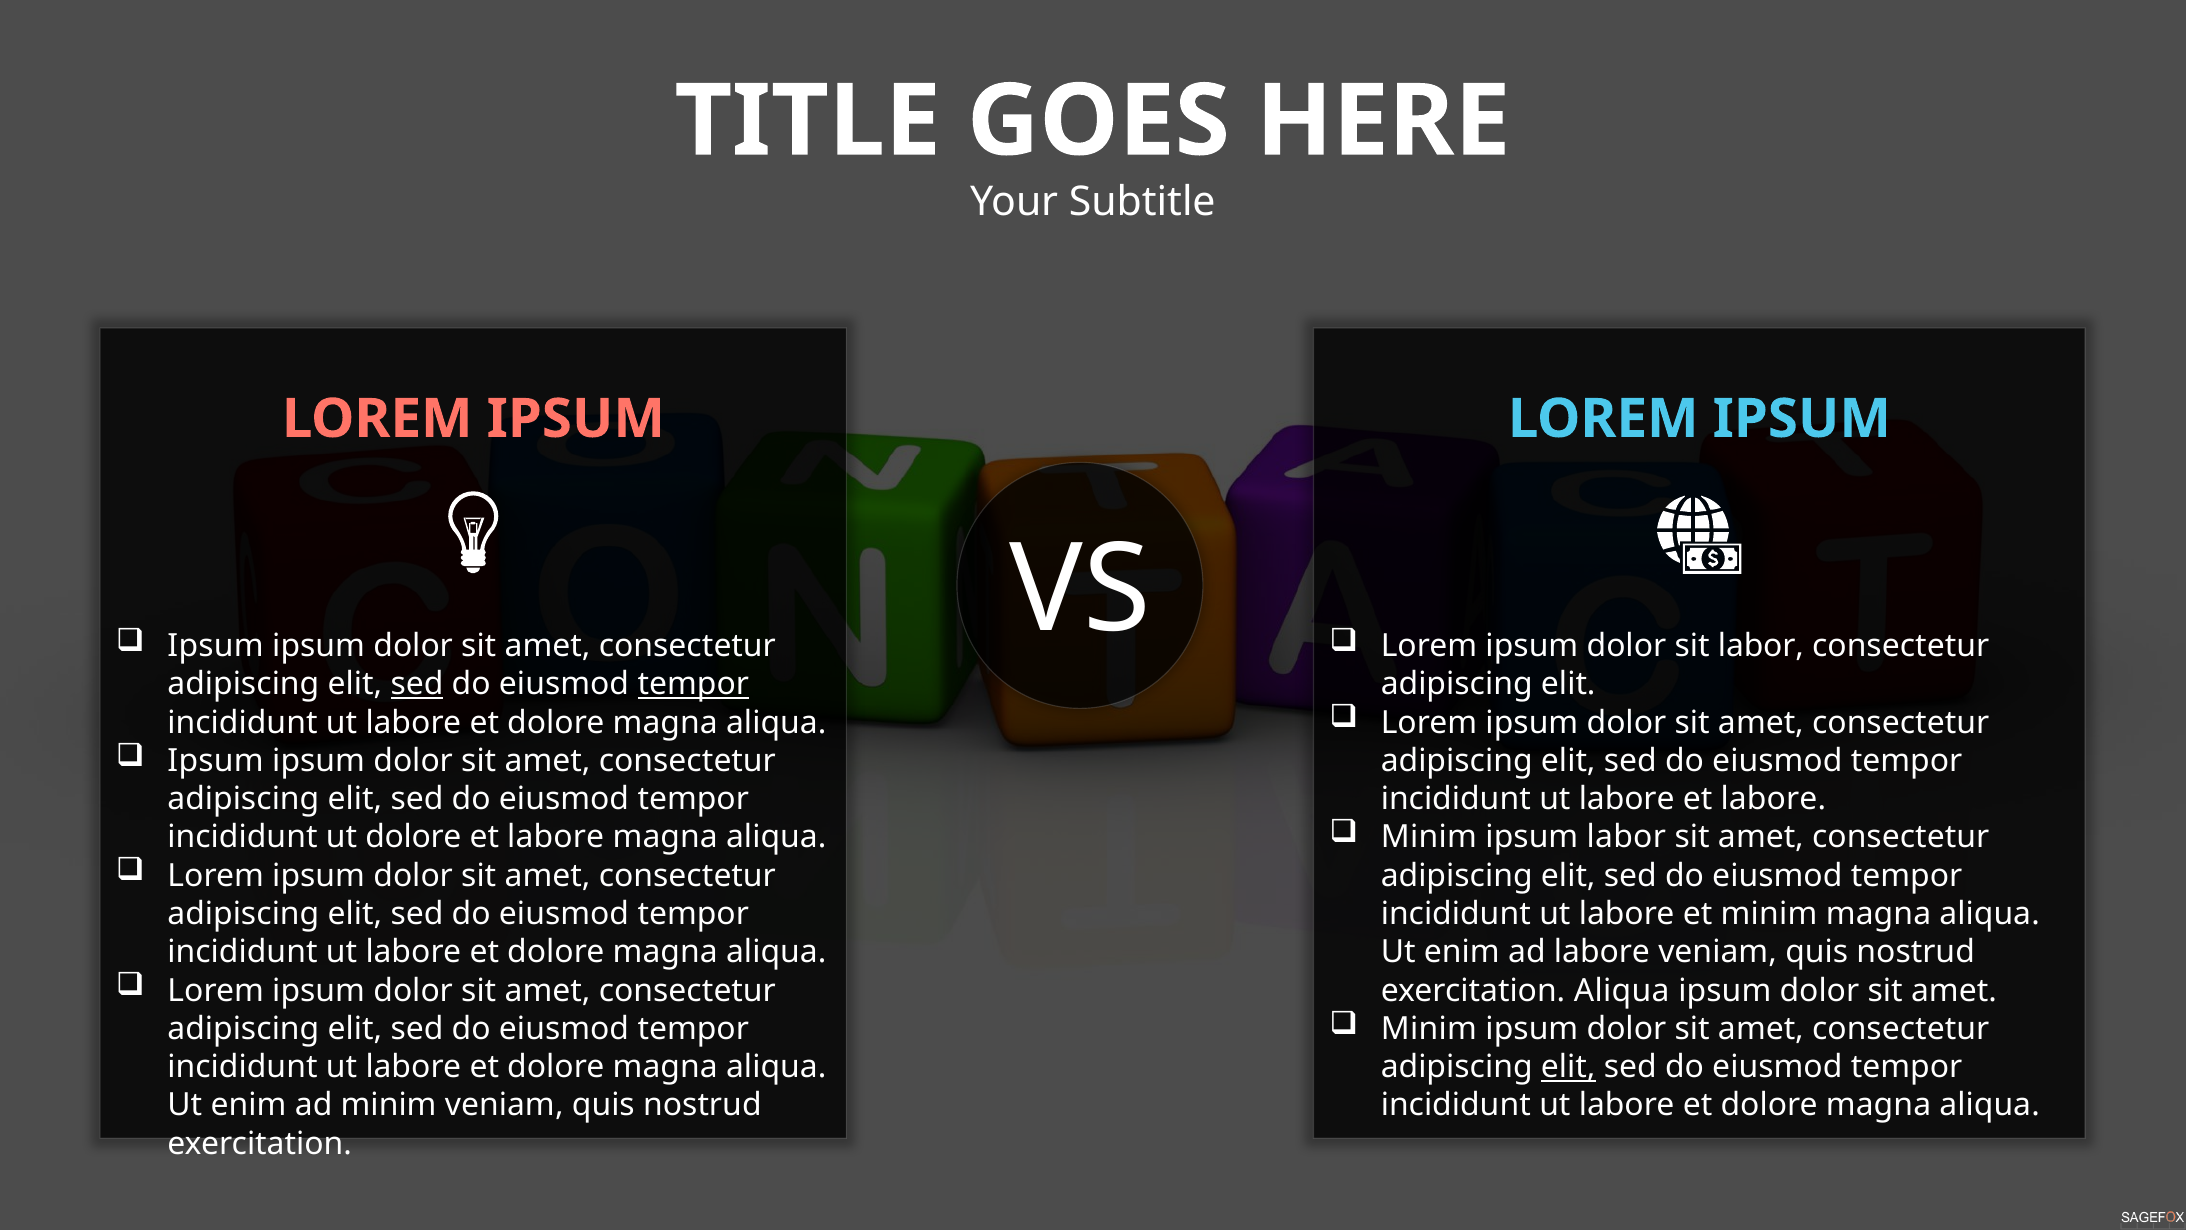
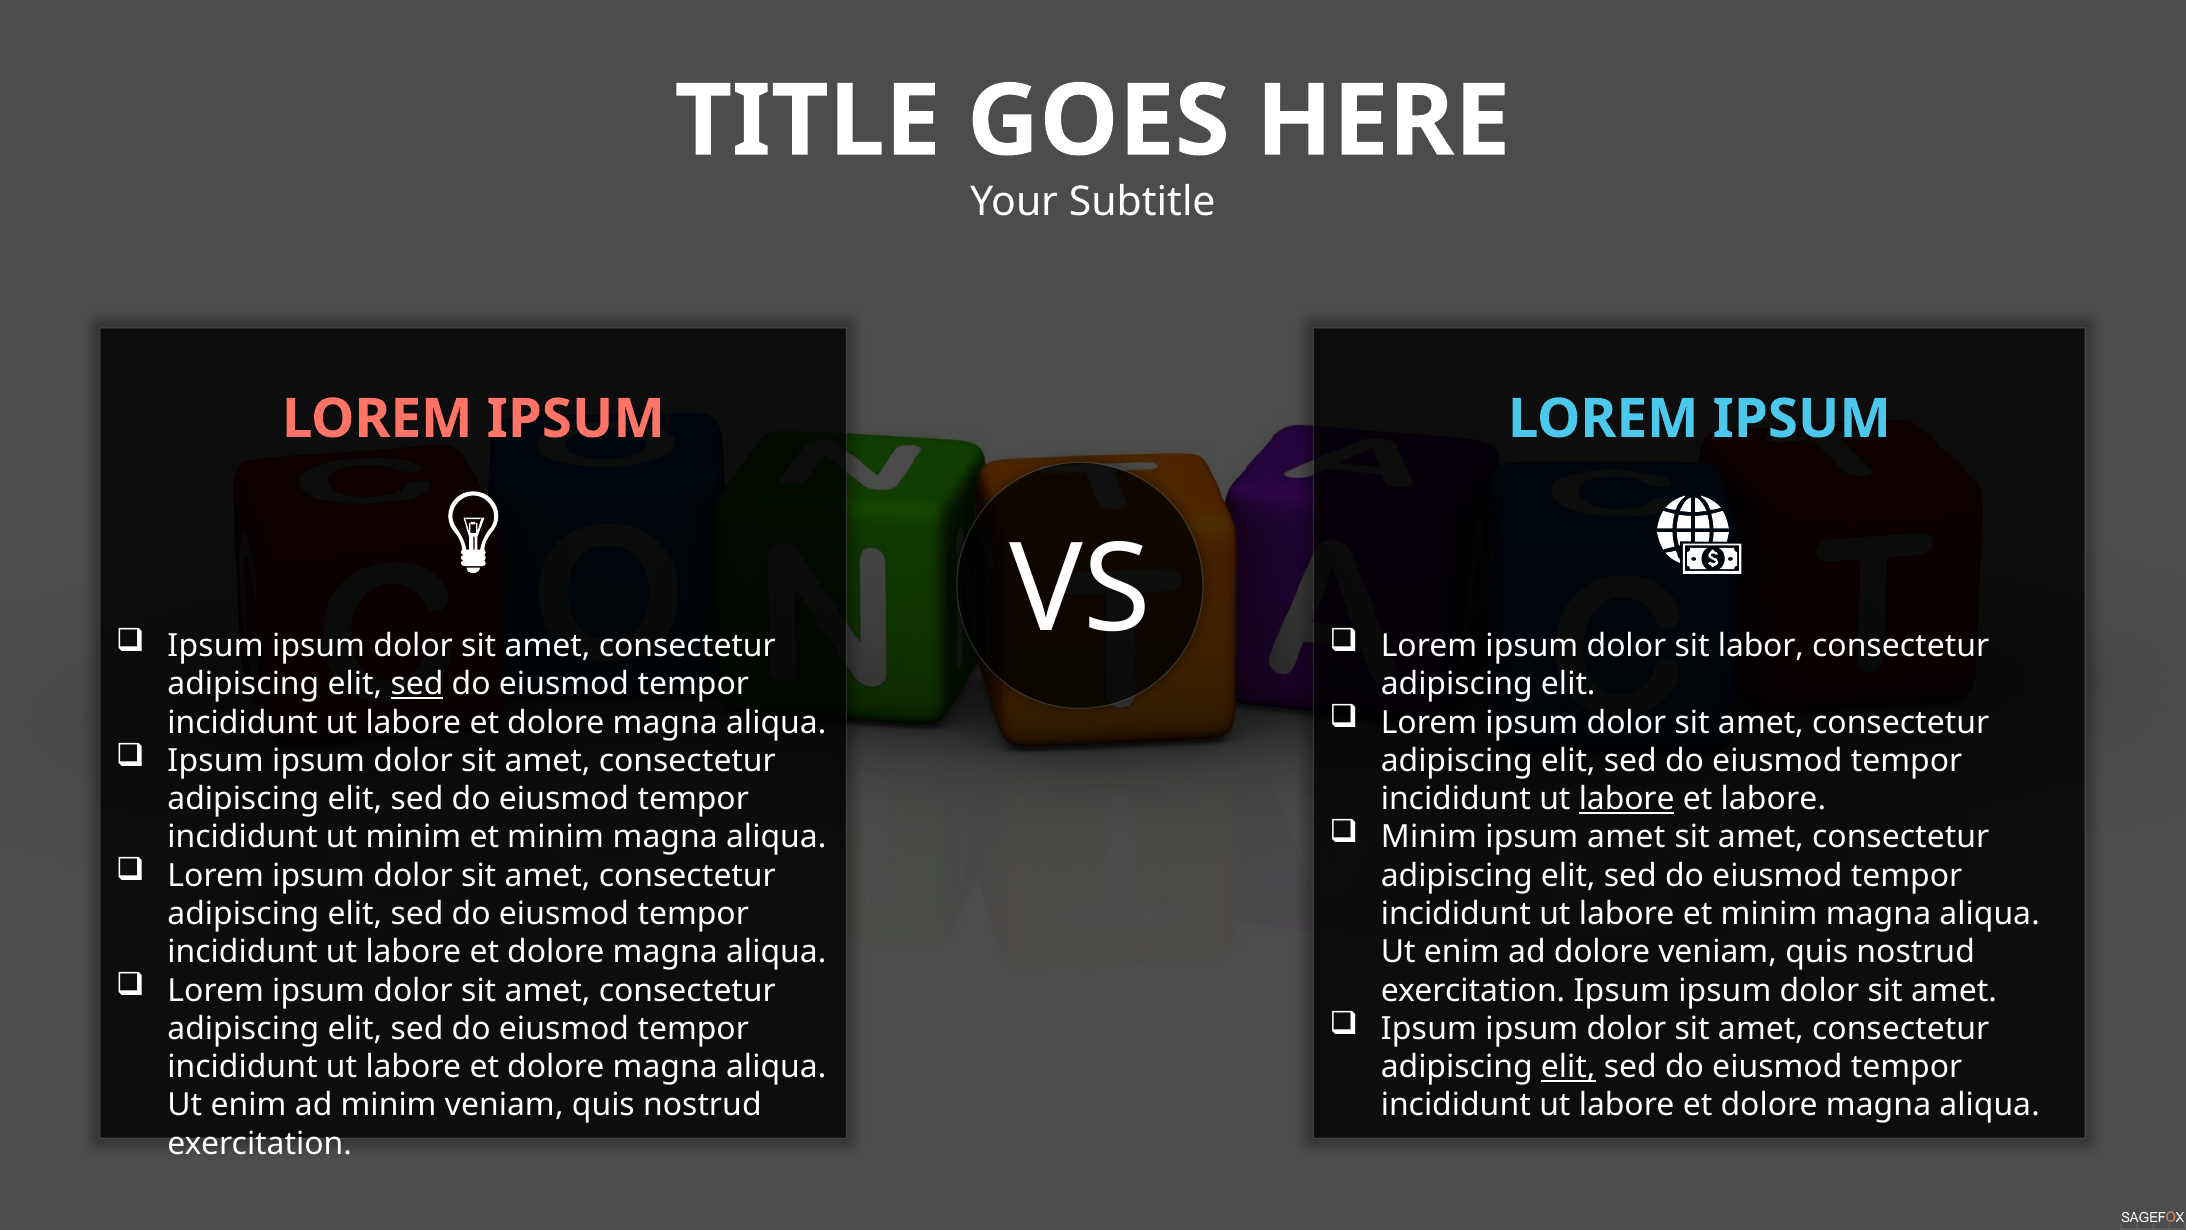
tempor at (693, 684) underline: present -> none
labore at (1627, 799) underline: none -> present
ipsum labor: labor -> amet
ut dolore: dolore -> minim
labore at (556, 837): labore -> minim
ad labore: labore -> dolore
exercitation Aliqua: Aliqua -> Ipsum
Minim at (1429, 1029): Minim -> Ipsum
